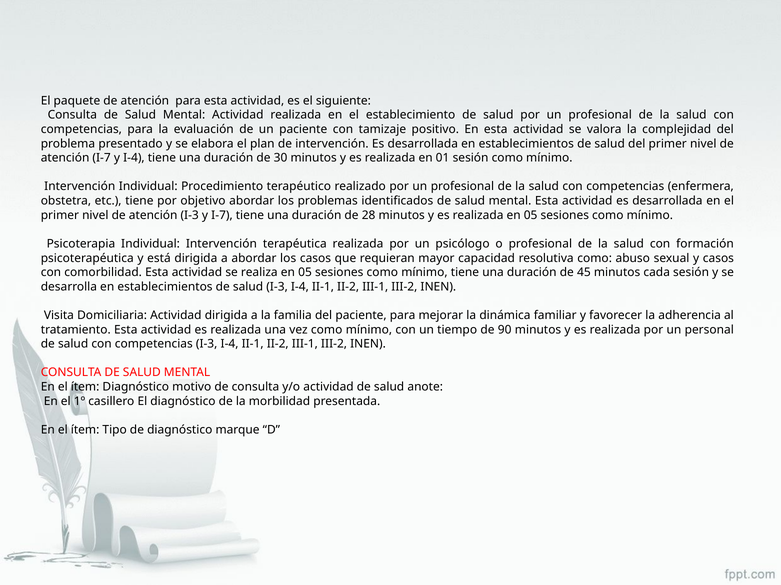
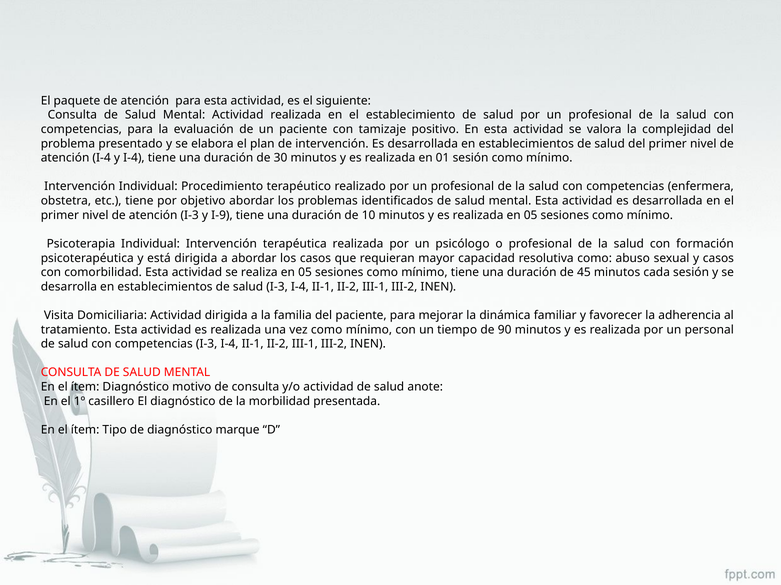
atención I-7: I-7 -> I-4
y I-7: I-7 -> I-9
28: 28 -> 10
